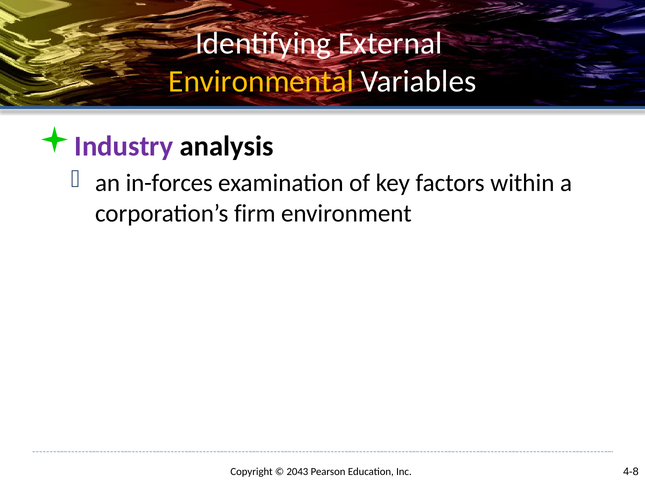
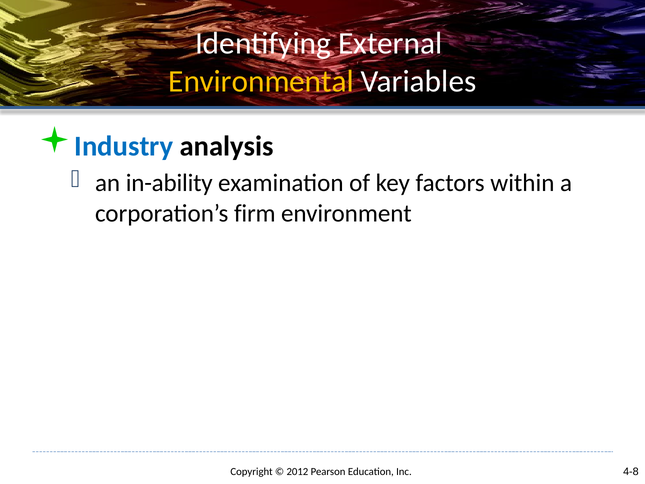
Industry colour: purple -> blue
in-forces: in-forces -> in-ability
2043: 2043 -> 2012
